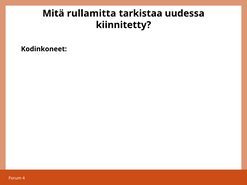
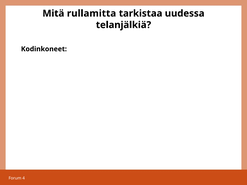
kiinnitetty: kiinnitetty -> telanjälkiä
